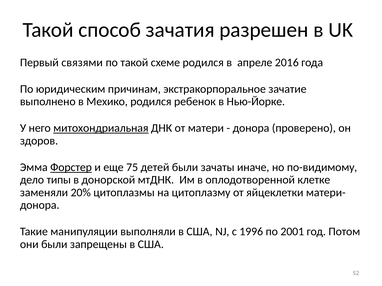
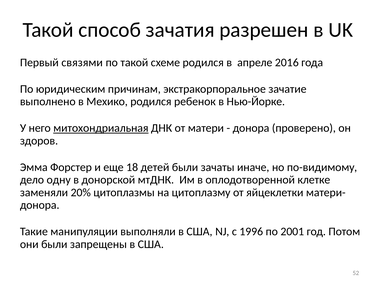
Форстер underline: present -> none
75: 75 -> 18
типы: типы -> одну
